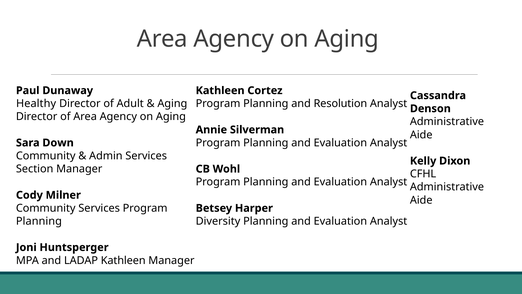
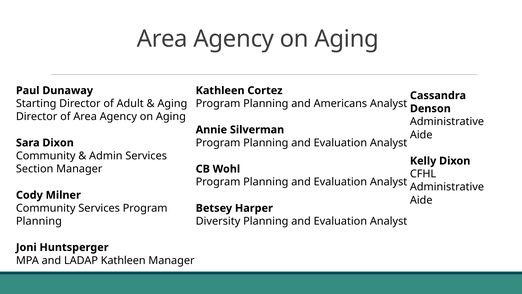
Healthy: Healthy -> Starting
Resolution: Resolution -> Americans
Sara Down: Down -> Dixon
